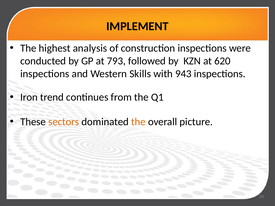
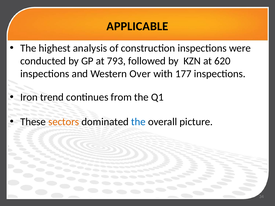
IMPLEMENT: IMPLEMENT -> APPLICABLE
Skills: Skills -> Over
943: 943 -> 177
the at (138, 122) colour: orange -> blue
